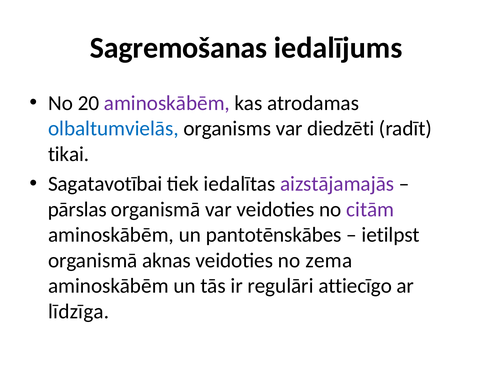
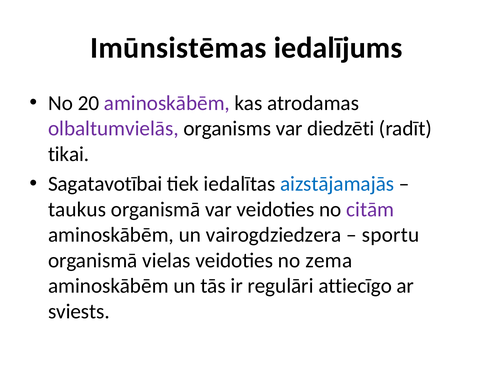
Sagremošanas: Sagremošanas -> Imūnsistēmas
olbaltumvielās colour: blue -> purple
aizstājamajās colour: purple -> blue
pārslas: pārslas -> taukus
pantotēnskābes: pantotēnskābes -> vairogdziedzera
ietilpst: ietilpst -> sportu
aknas: aknas -> vielas
līdzīga: līdzīga -> sviests
